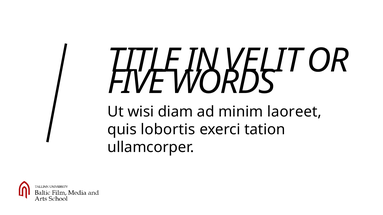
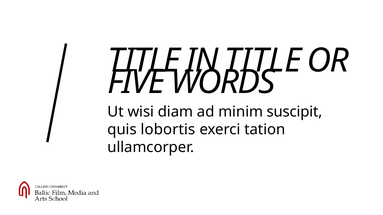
VELIT at (263, 61): VELIT -> TITLE
laoreet: laoreet -> suscipit
